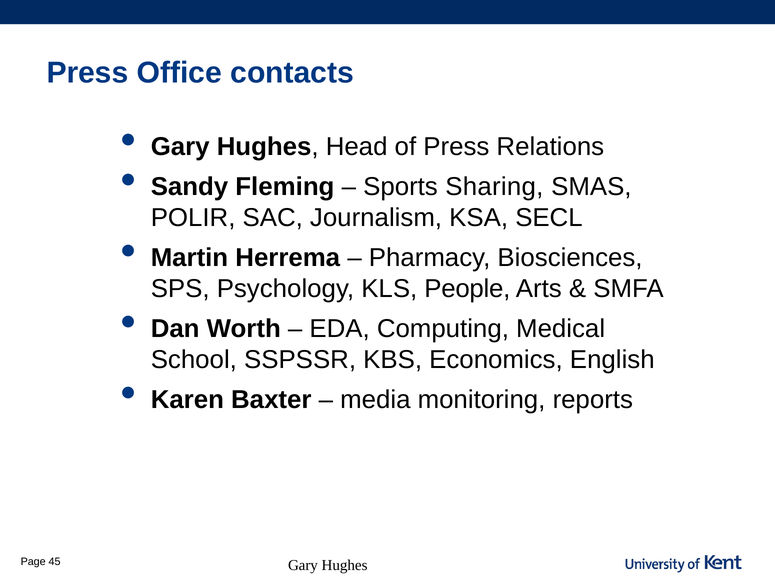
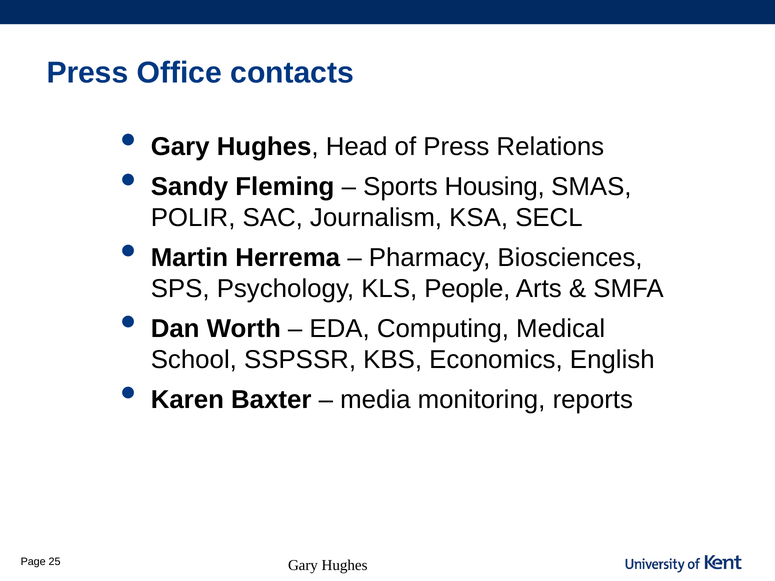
Sharing: Sharing -> Housing
45: 45 -> 25
